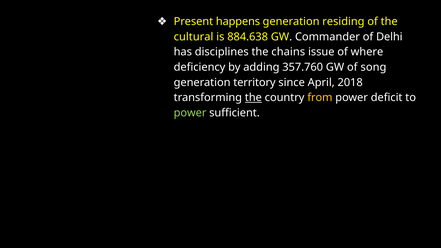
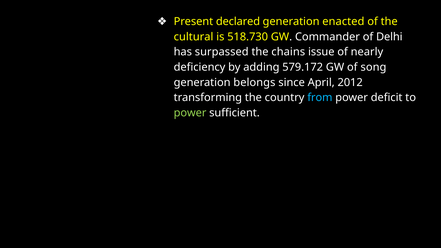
happens: happens -> declared
residing: residing -> enacted
884.638: 884.638 -> 518.730
disciplines: disciplines -> surpassed
where: where -> nearly
357.760: 357.760 -> 579.172
territory: territory -> belongs
2018: 2018 -> 2012
the at (253, 98) underline: present -> none
from colour: yellow -> light blue
